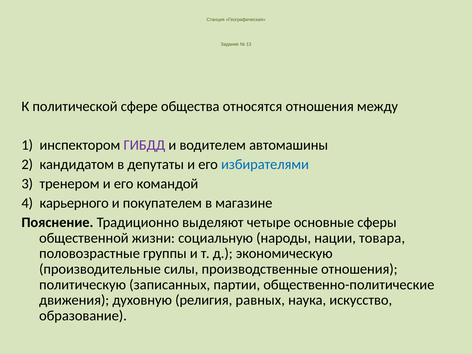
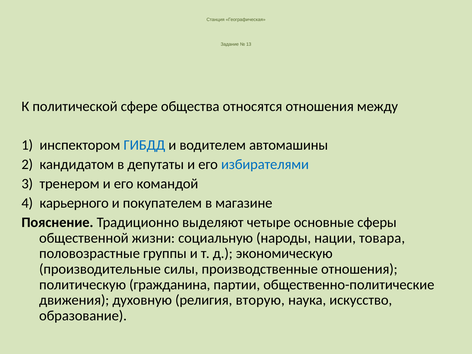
ГИБДД colour: purple -> blue
записанных: записанных -> гражданина
равных: равных -> вторую
